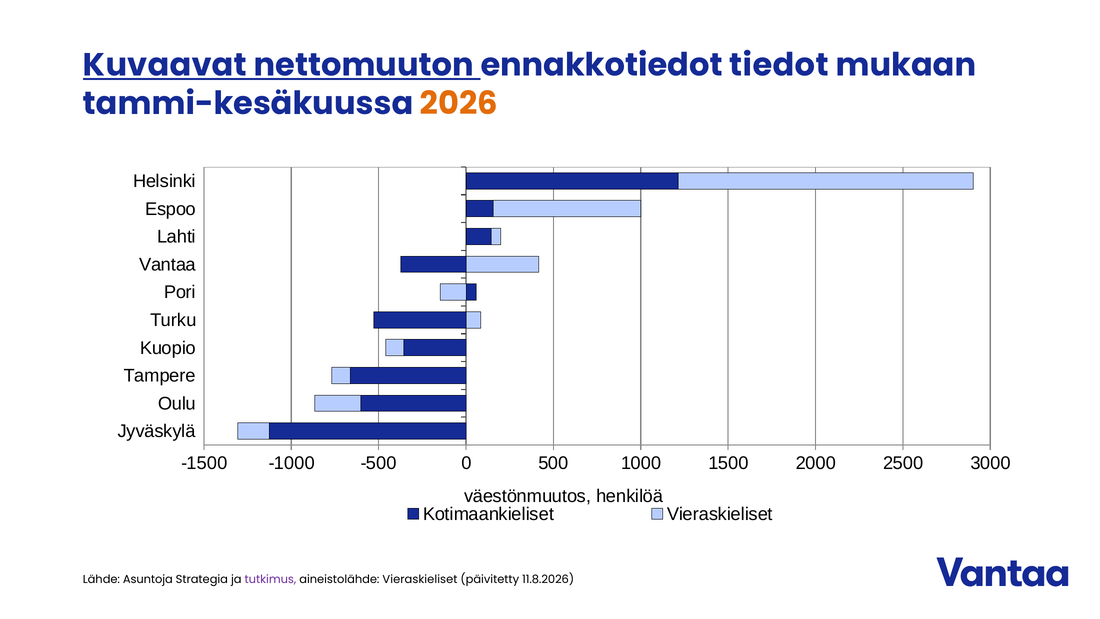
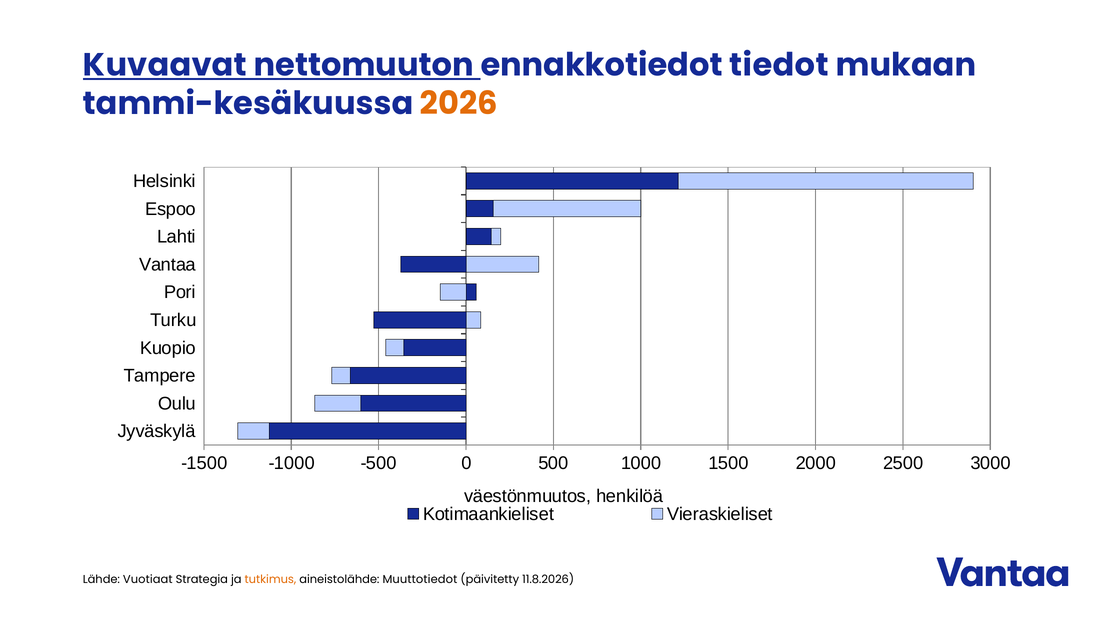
Asuntoja: Asuntoja -> Vuotiaat
tutkimus colour: purple -> orange
aineistolähde Vieraskieliset: Vieraskieliset -> Muuttotiedot
